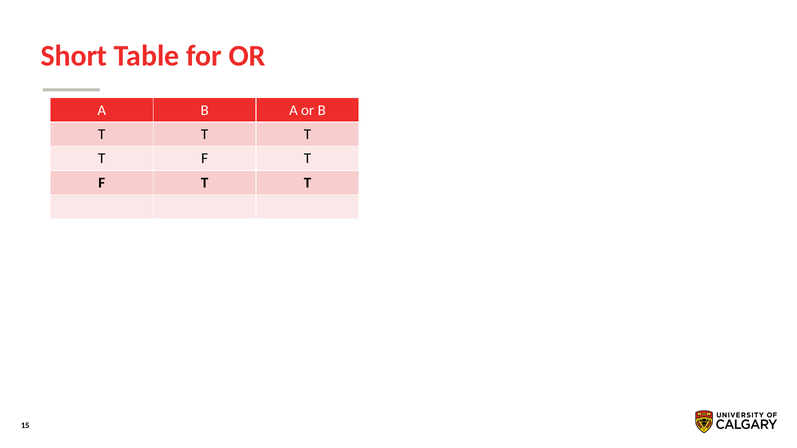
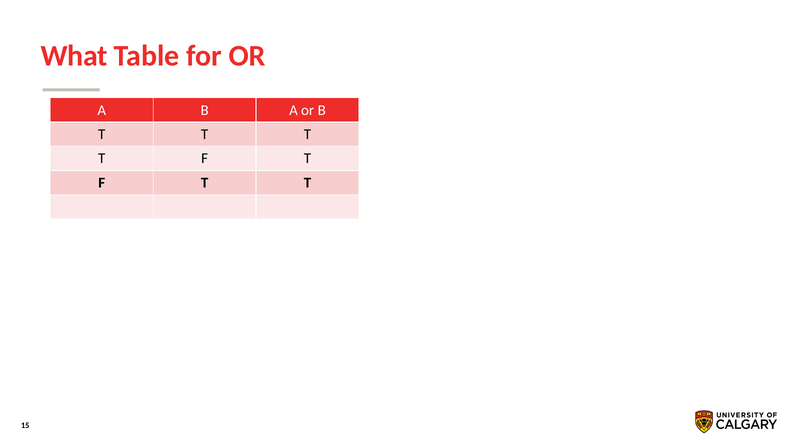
Short: Short -> What
